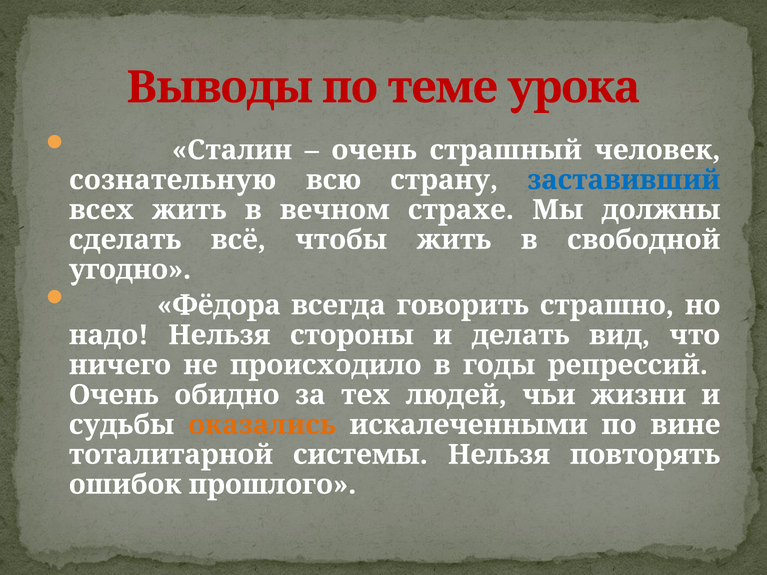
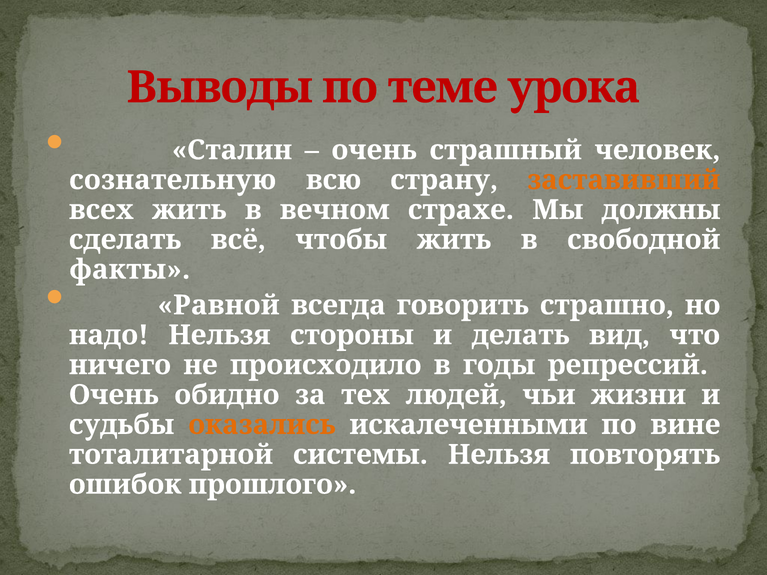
заставивший colour: blue -> orange
угодно: угодно -> факты
Фёдора: Фёдора -> Равной
